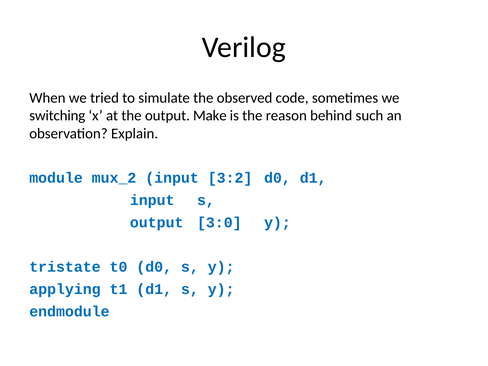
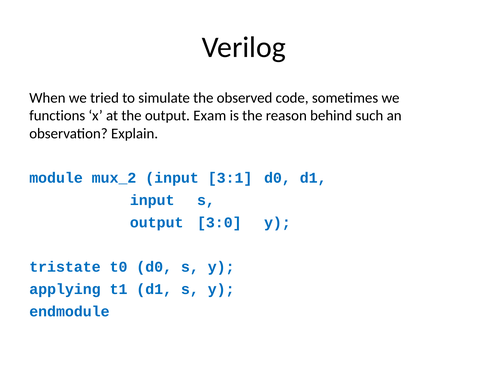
switching: switching -> functions
Make: Make -> Exam
3:2: 3:2 -> 3:1
